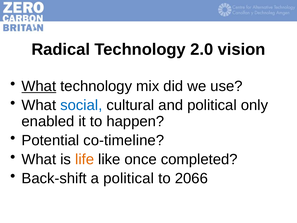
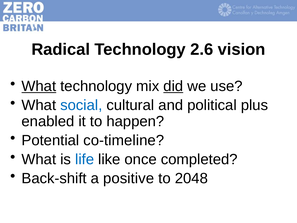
2.0: 2.0 -> 2.6
did underline: none -> present
only: only -> plus
life colour: orange -> blue
a political: political -> positive
2066: 2066 -> 2048
